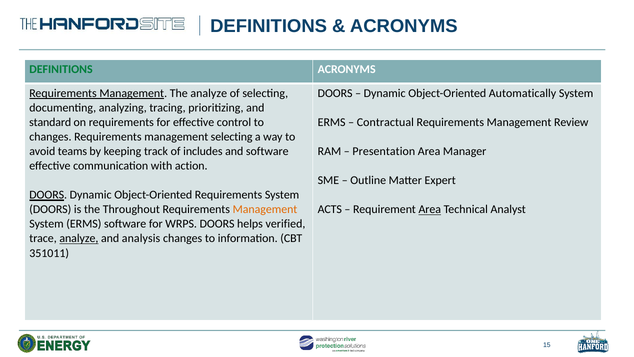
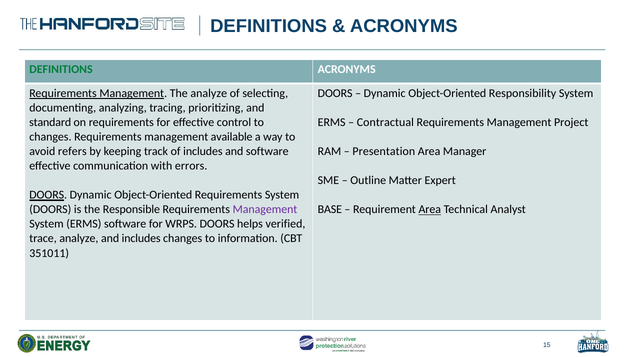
Automatically: Automatically -> Responsibility
Review: Review -> Project
management selecting: selecting -> available
teams: teams -> refers
action: action -> errors
Throughout: Throughout -> Responsible
Management at (265, 209) colour: orange -> purple
ACTS: ACTS -> BASE
analyze at (79, 238) underline: present -> none
and analysis: analysis -> includes
